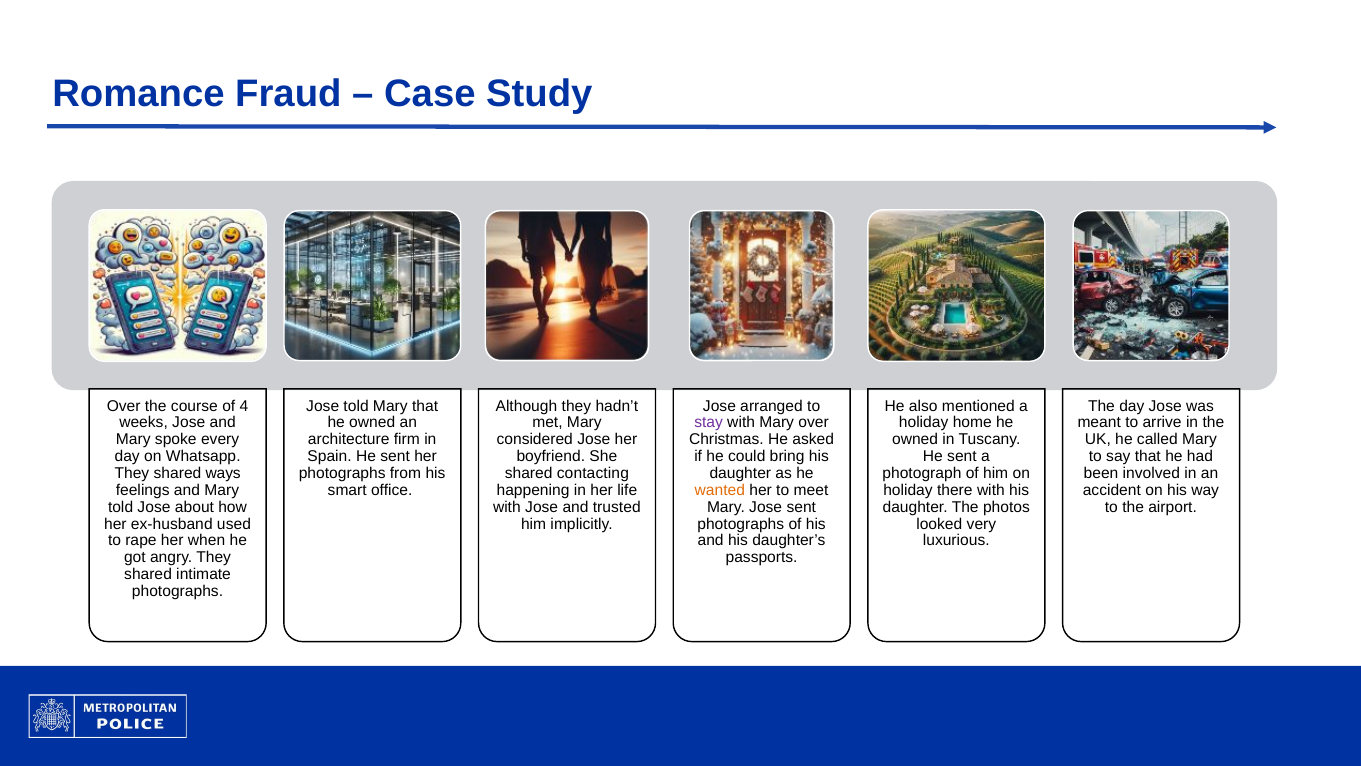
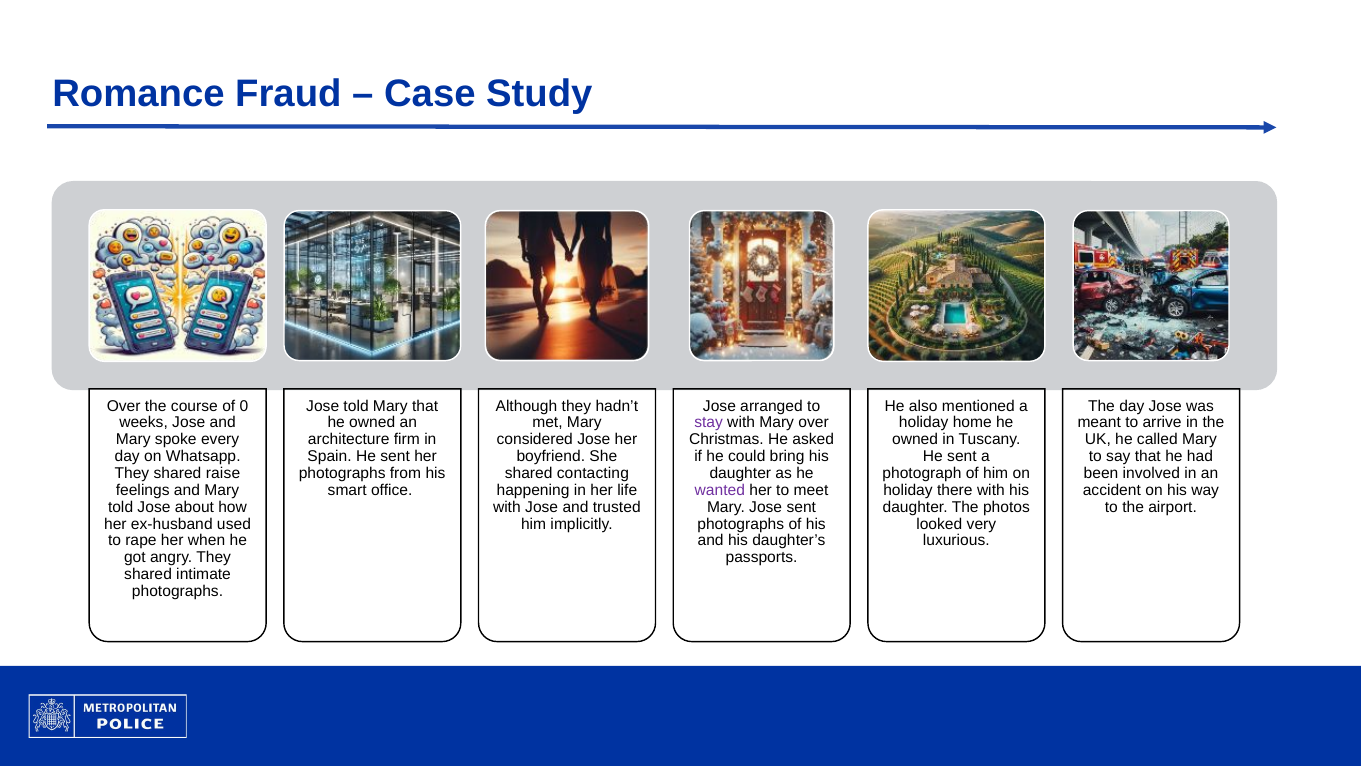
4: 4 -> 0
ways: ways -> raise
wanted colour: orange -> purple
